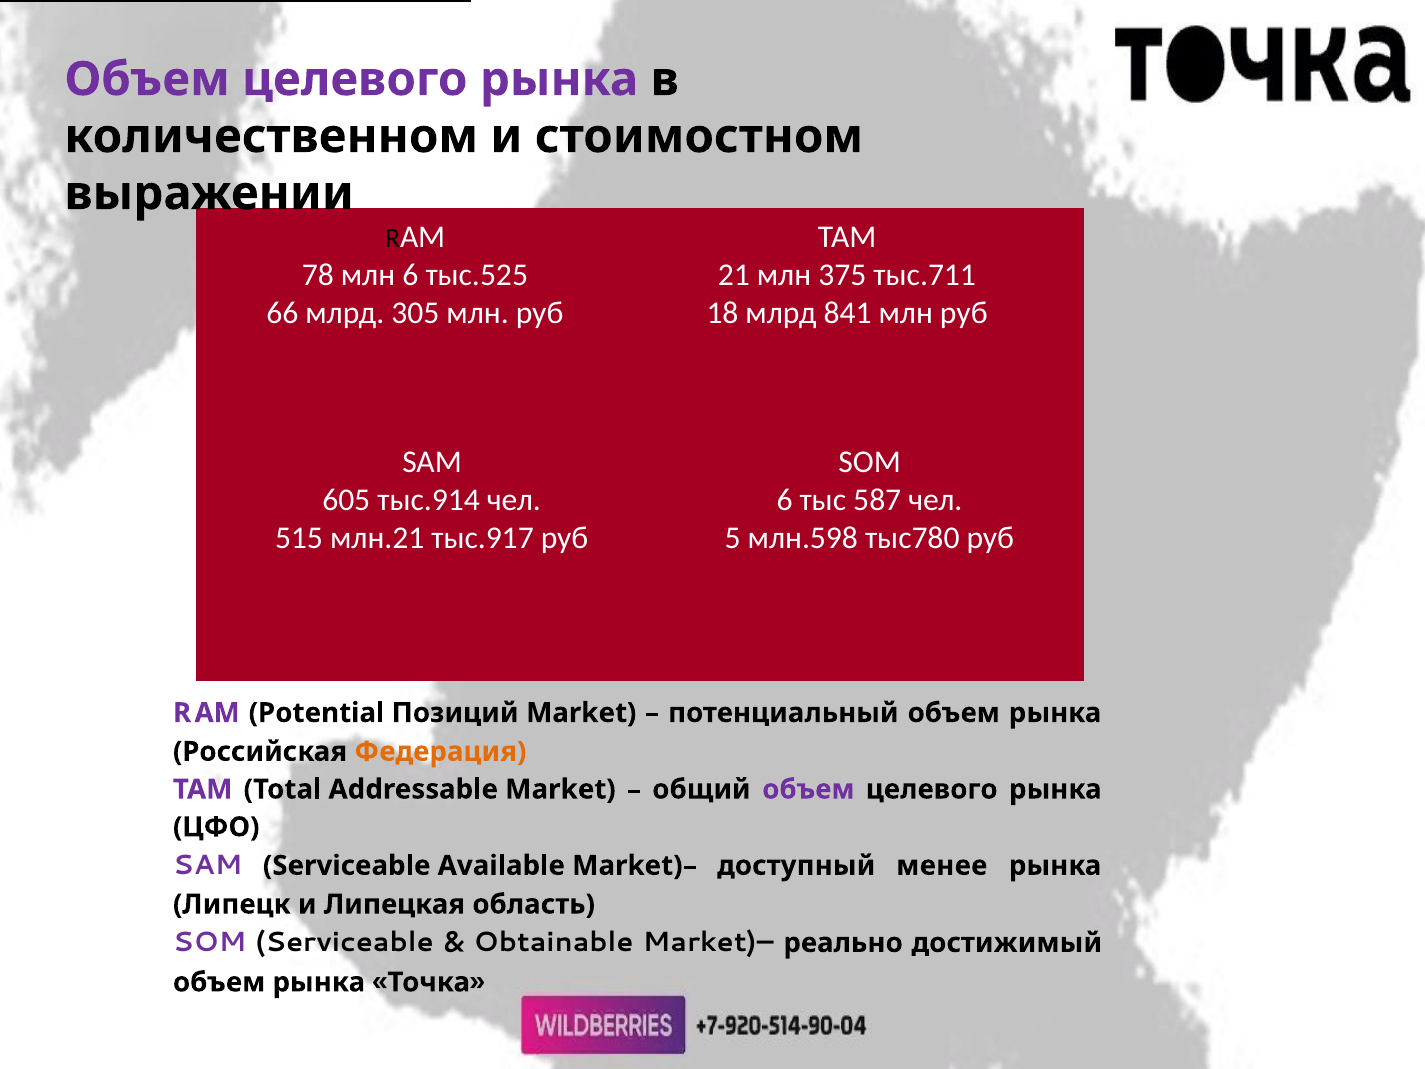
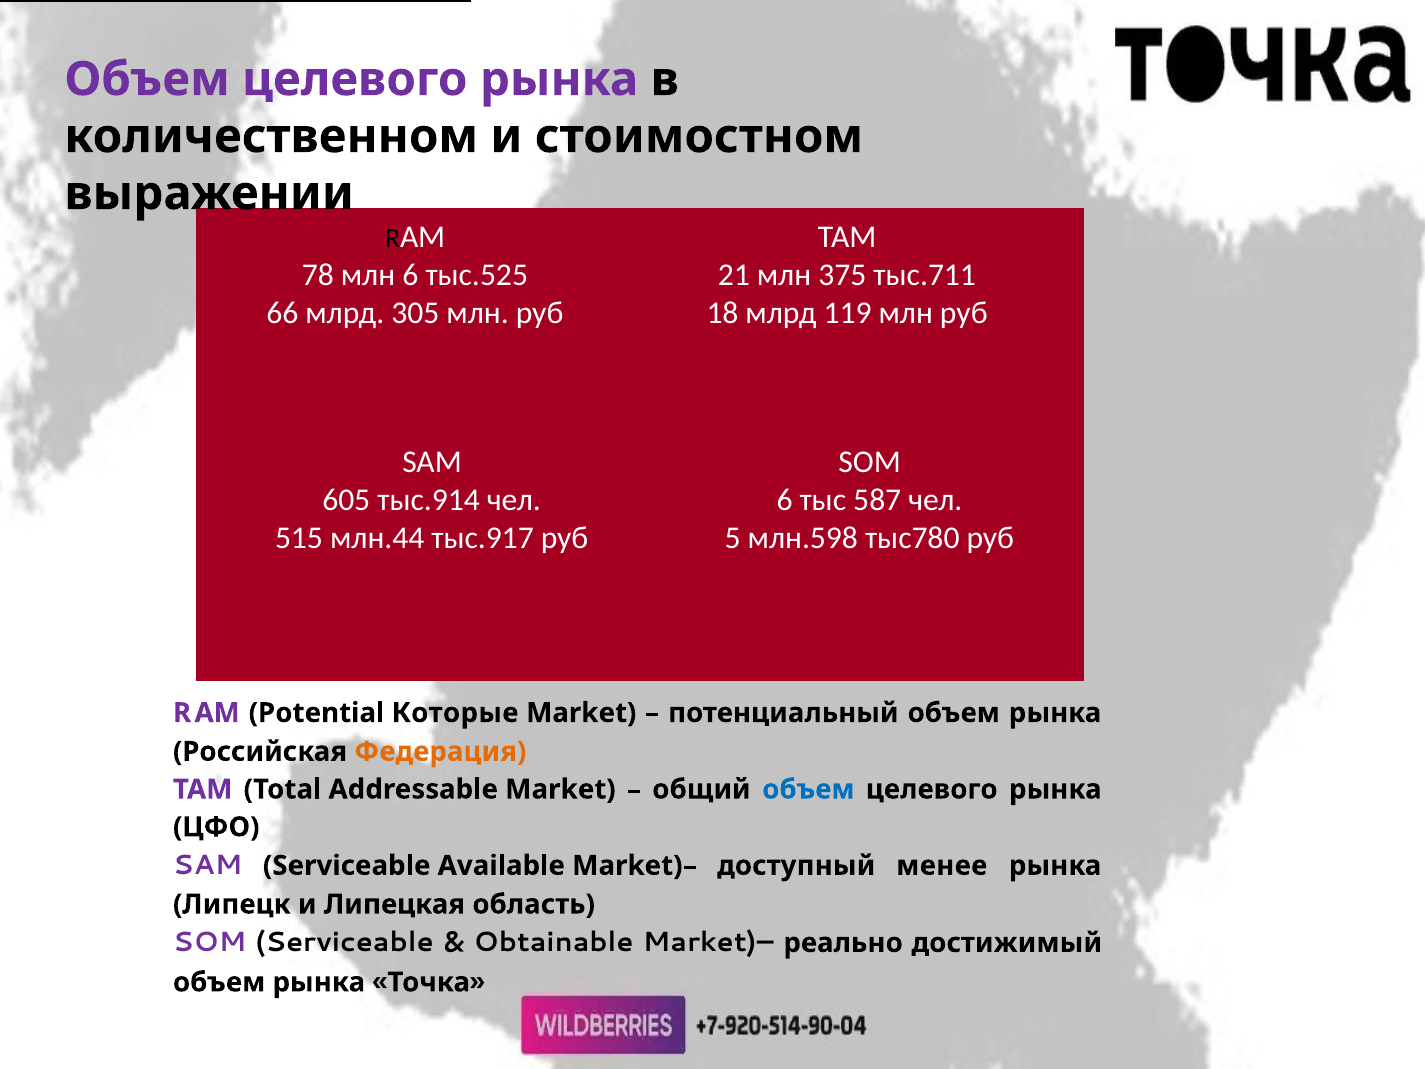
841: 841 -> 119
млн.21: млн.21 -> млн.44
Позиций: Позиций -> Которые
объем at (808, 789) colour: purple -> blue
